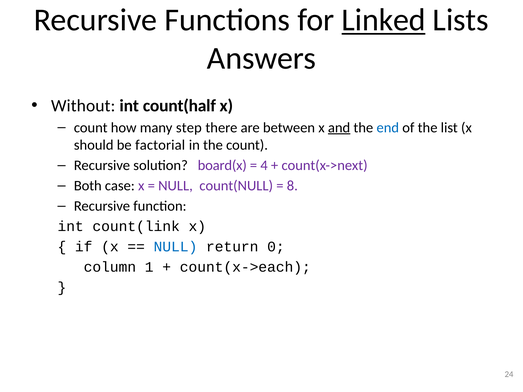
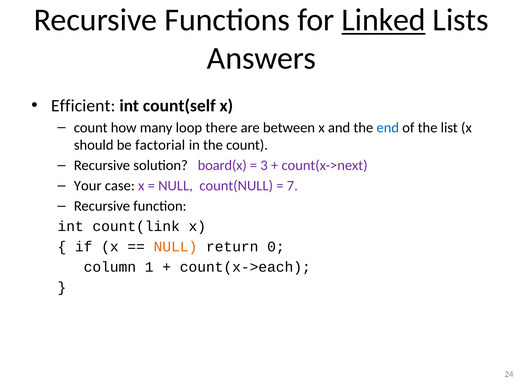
Without: Without -> Efficient
count(half: count(half -> count(self
step: step -> loop
and underline: present -> none
4: 4 -> 3
Both: Both -> Your
8: 8 -> 7
NULL at (175, 247) colour: blue -> orange
